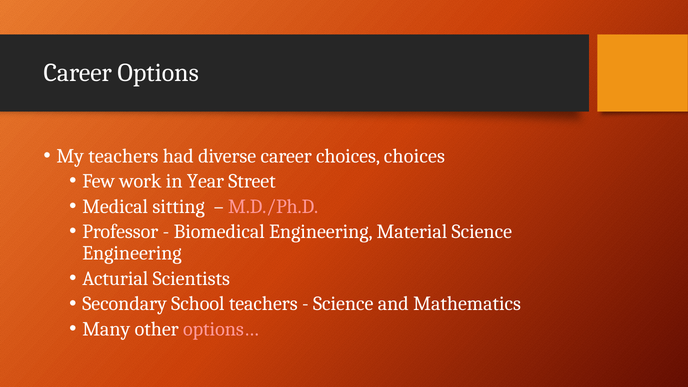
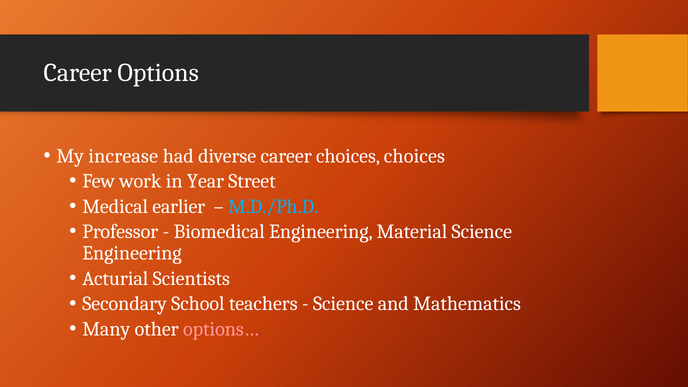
My teachers: teachers -> increase
sitting: sitting -> earlier
M.D./Ph.D colour: pink -> light blue
